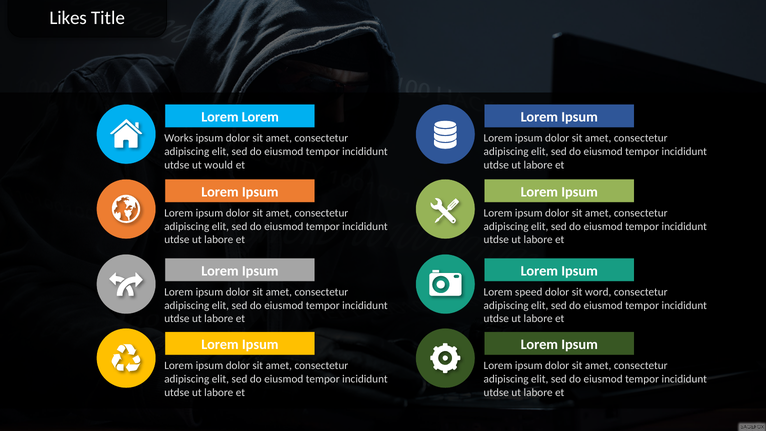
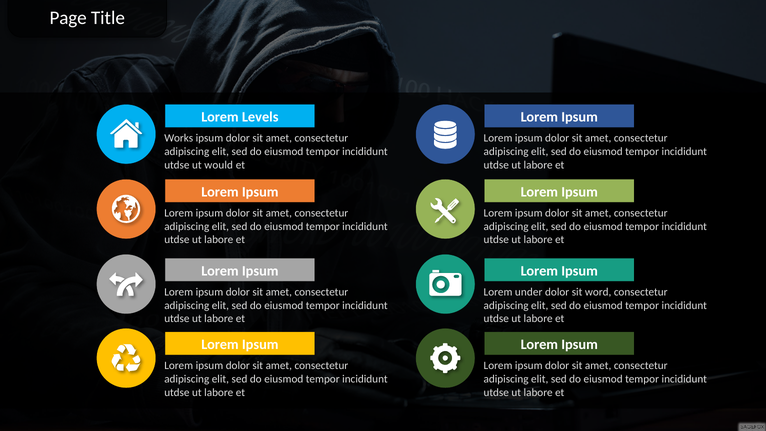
Likes: Likes -> Page
Lorem at (260, 117): Lorem -> Levels
speed: speed -> under
